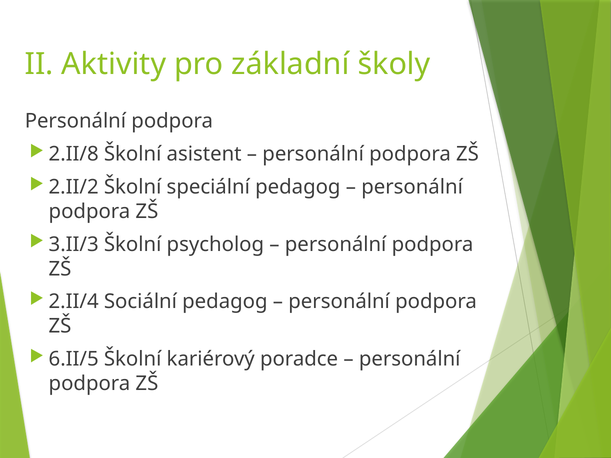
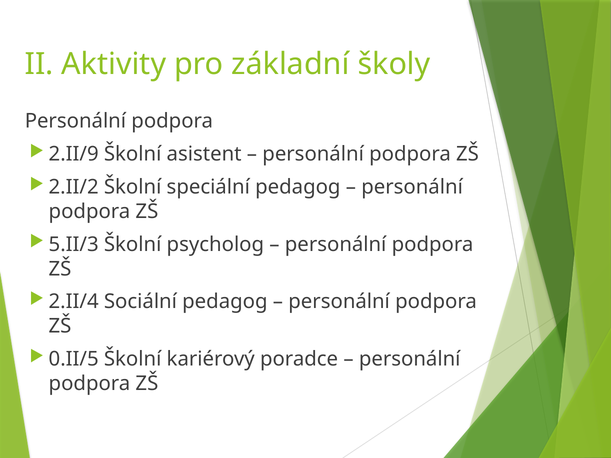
2.II/8: 2.II/8 -> 2.II/9
3.II/3: 3.II/3 -> 5.II/3
6.II/5: 6.II/5 -> 0.II/5
